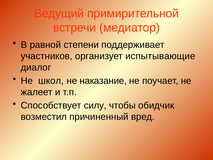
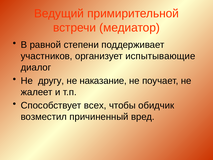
школ: школ -> другу
силу: силу -> всех
